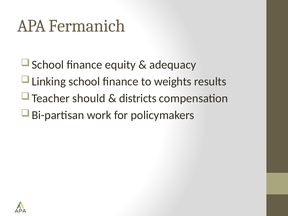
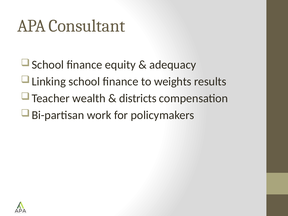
Fermanich: Fermanich -> Consultant
should: should -> wealth
